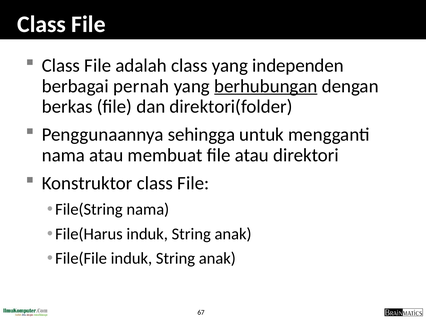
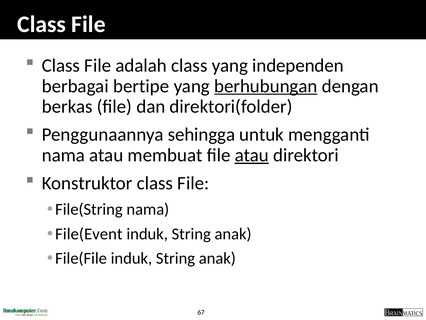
pernah: pernah -> bertipe
atau at (252, 155) underline: none -> present
File(Harus: File(Harus -> File(Event
